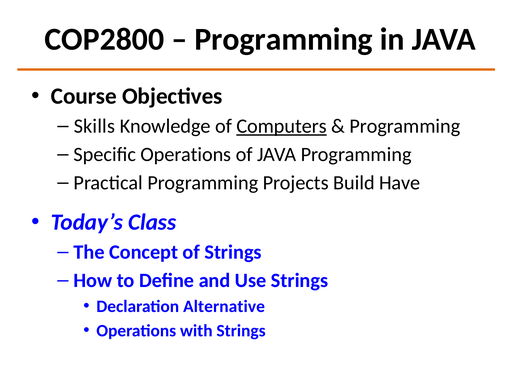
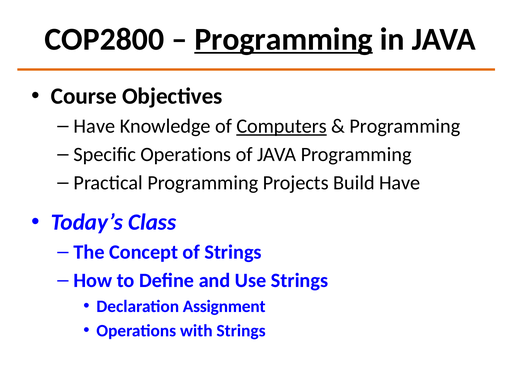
Programming at (284, 39) underline: none -> present
Skills at (94, 126): Skills -> Have
Alternative: Alternative -> Assignment
